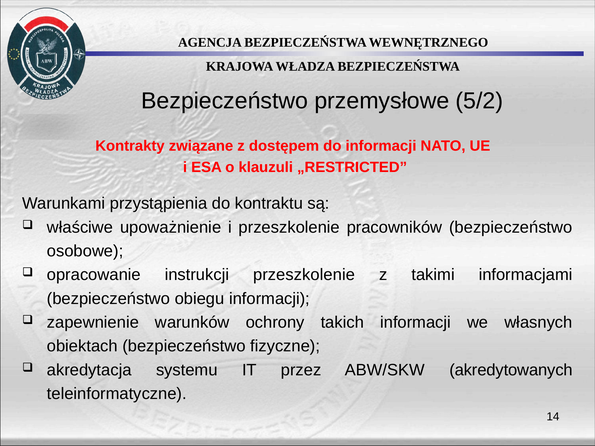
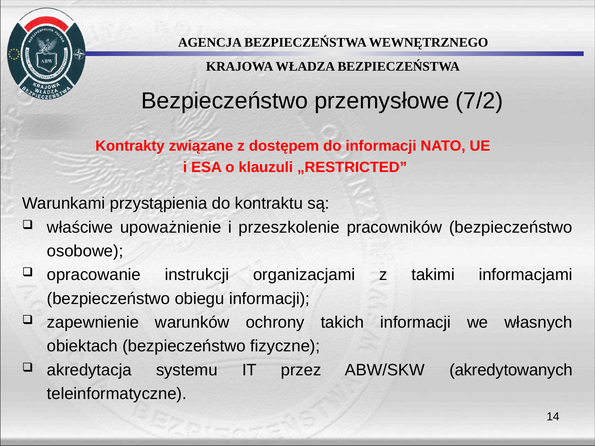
5/2: 5/2 -> 7/2
instrukcji przeszkolenie: przeszkolenie -> organizacjami
